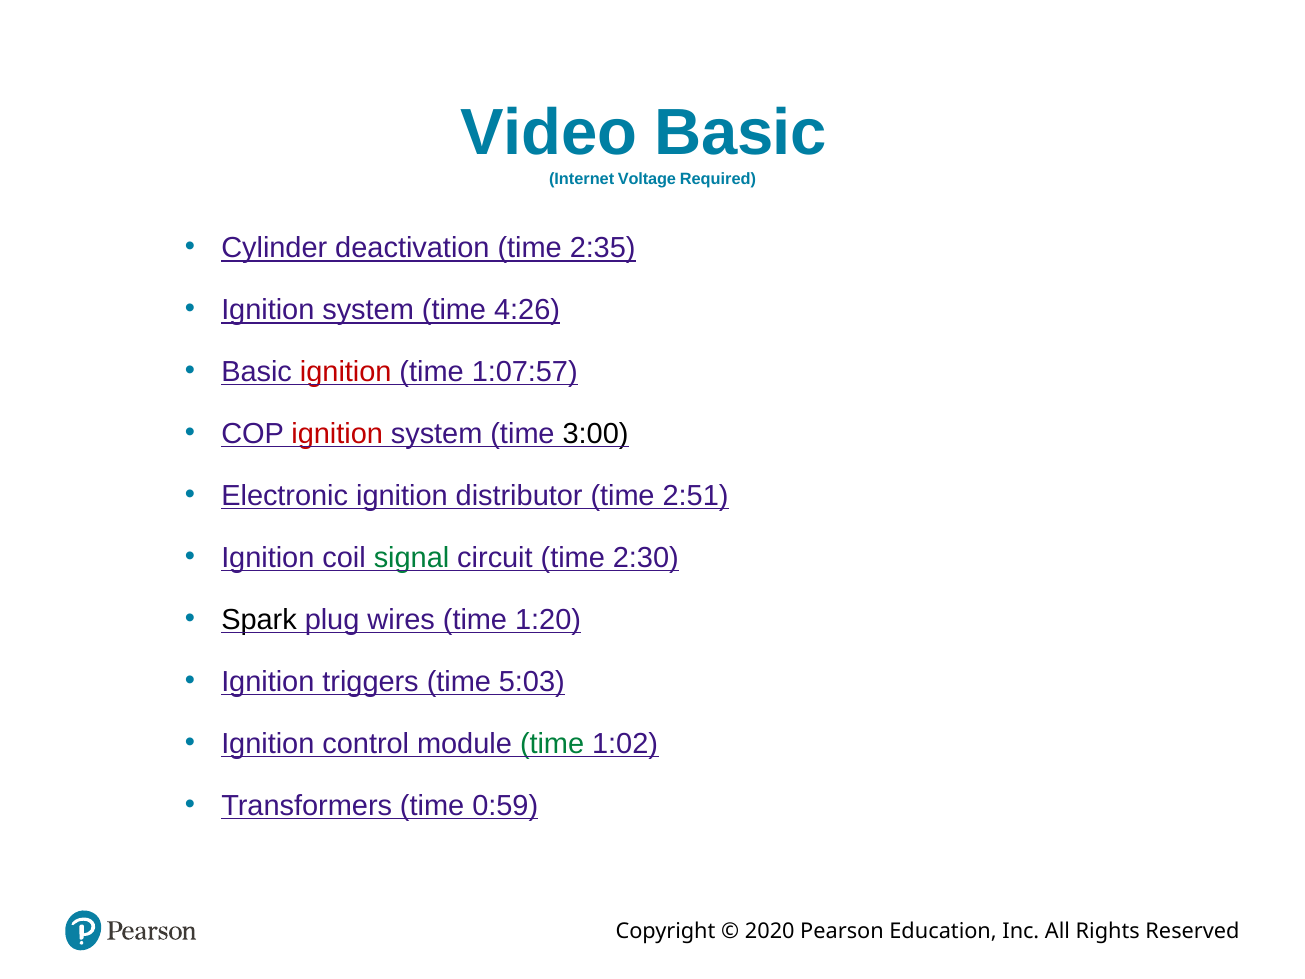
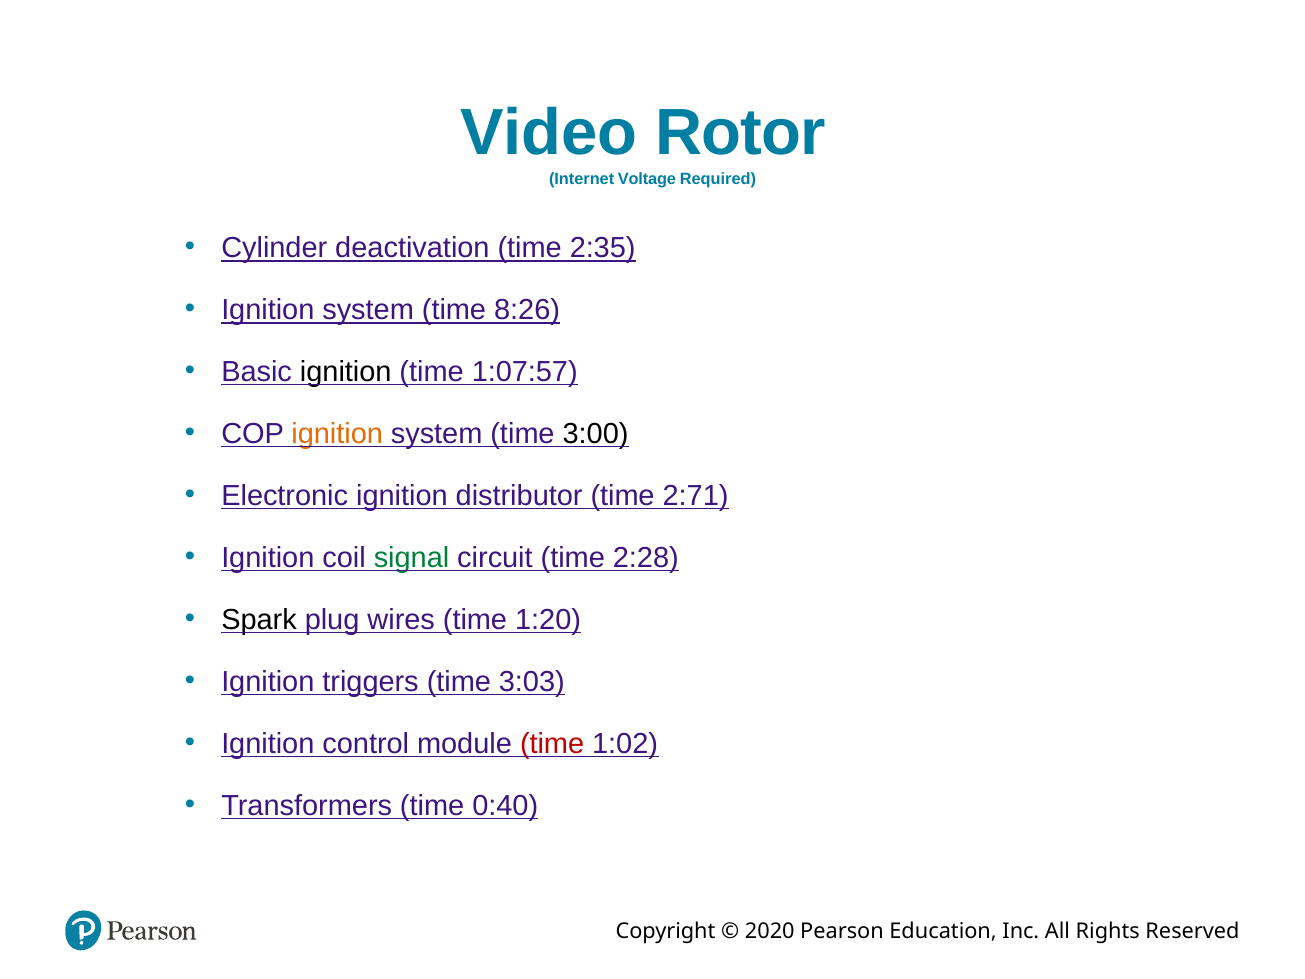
Video Basic: Basic -> Rotor
4:26: 4:26 -> 8:26
ignition at (346, 372) colour: red -> black
ignition at (337, 434) colour: red -> orange
2:51: 2:51 -> 2:71
2:30: 2:30 -> 2:28
5:03: 5:03 -> 3:03
time at (552, 743) colour: green -> red
0:59: 0:59 -> 0:40
